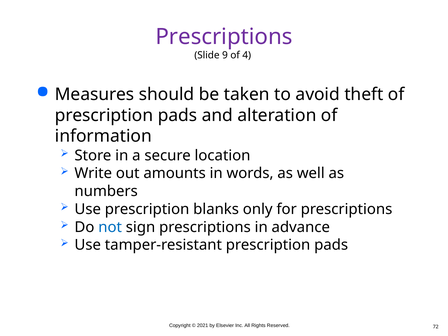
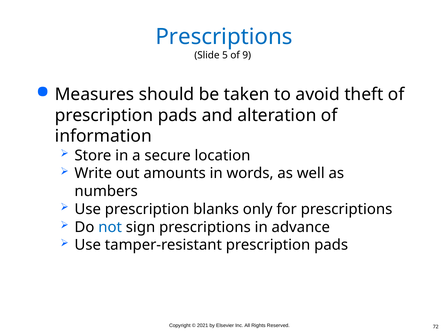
Prescriptions at (224, 37) colour: purple -> blue
9: 9 -> 5
4: 4 -> 9
